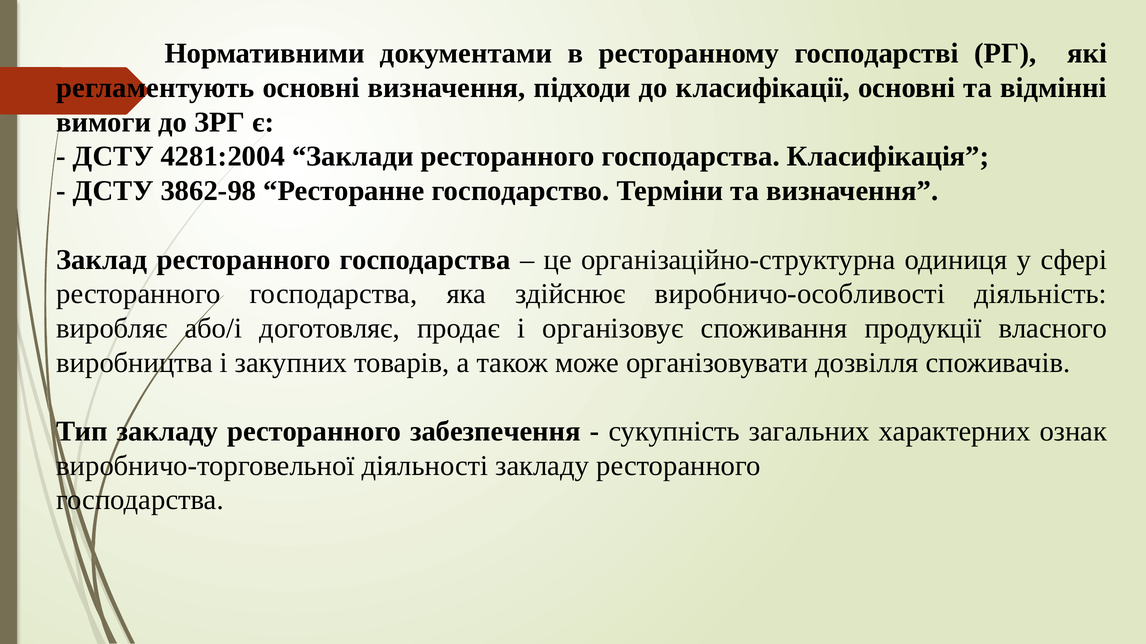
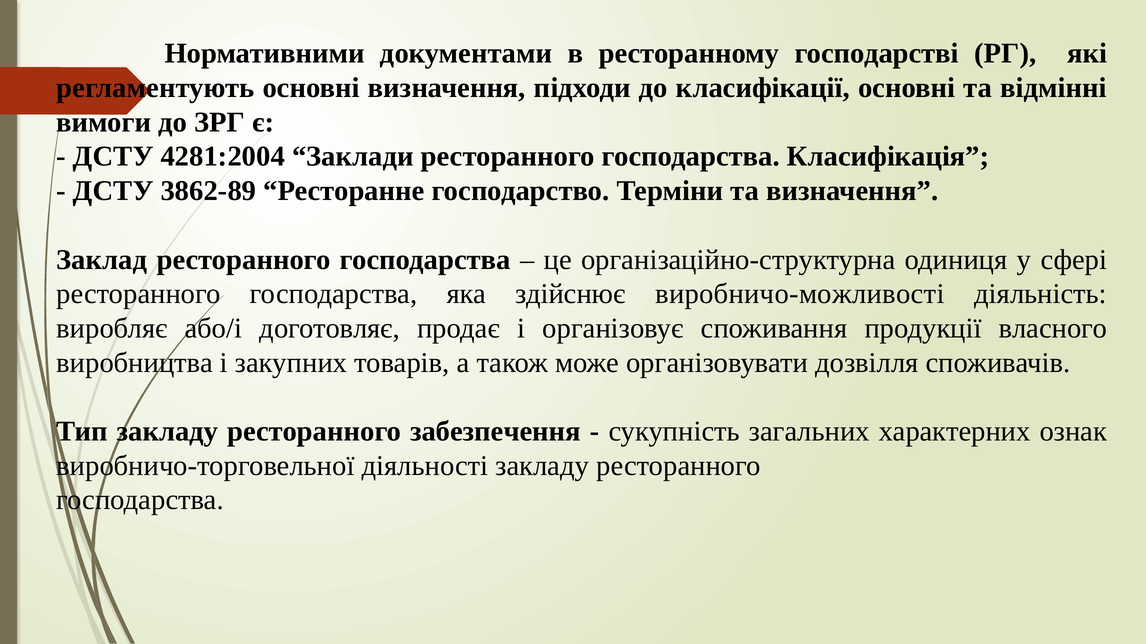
3862-98: 3862-98 -> 3862-89
виробничо-особливості: виробничо-особливості -> виробничо-можливості
